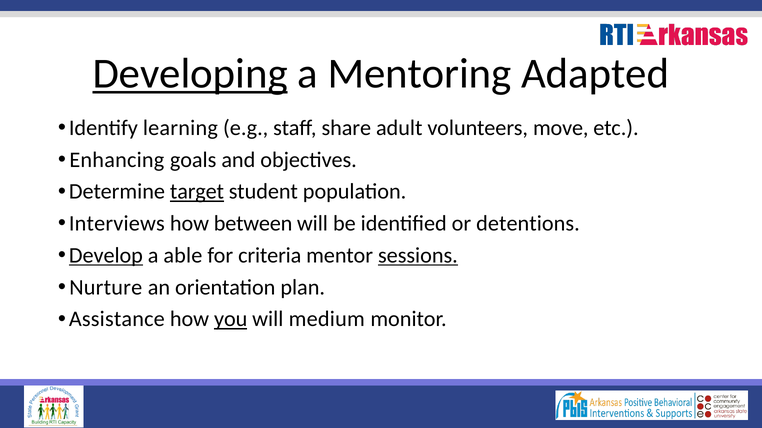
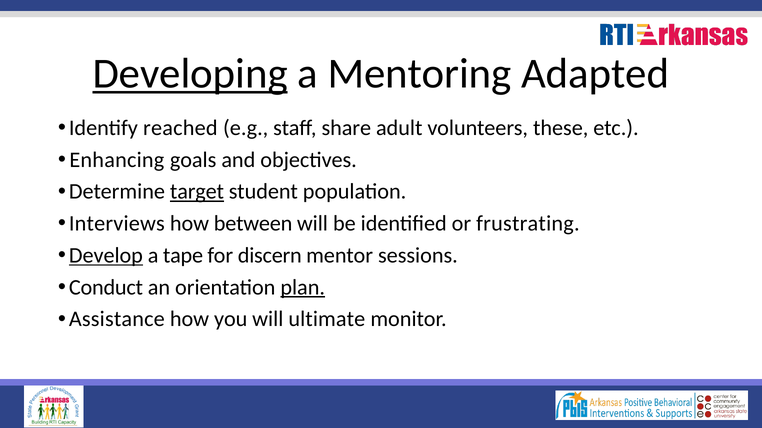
learning: learning -> reached
move: move -> these
detentions: detentions -> frustrating
able: able -> tape
criteria: criteria -> discern
sessions underline: present -> none
Nurture: Nurture -> Conduct
plan underline: none -> present
you underline: present -> none
medium: medium -> ultimate
